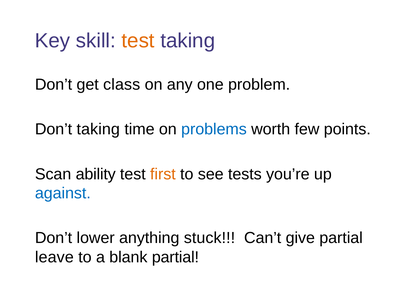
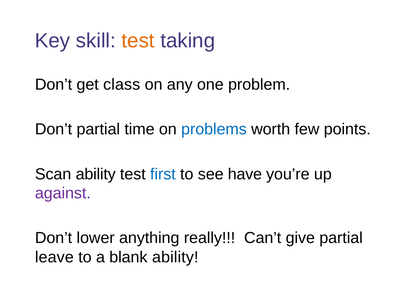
Don’t taking: taking -> partial
first colour: orange -> blue
tests: tests -> have
against colour: blue -> purple
stuck: stuck -> really
blank partial: partial -> ability
